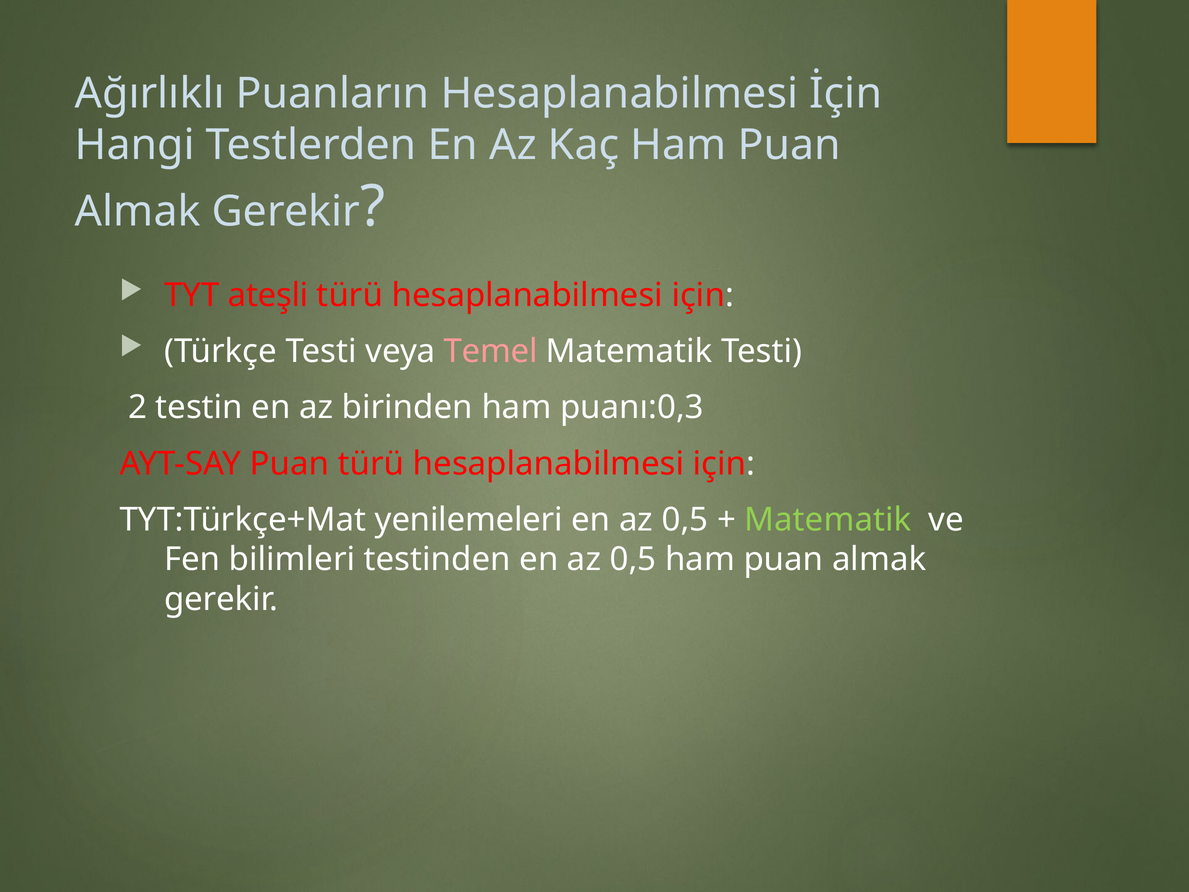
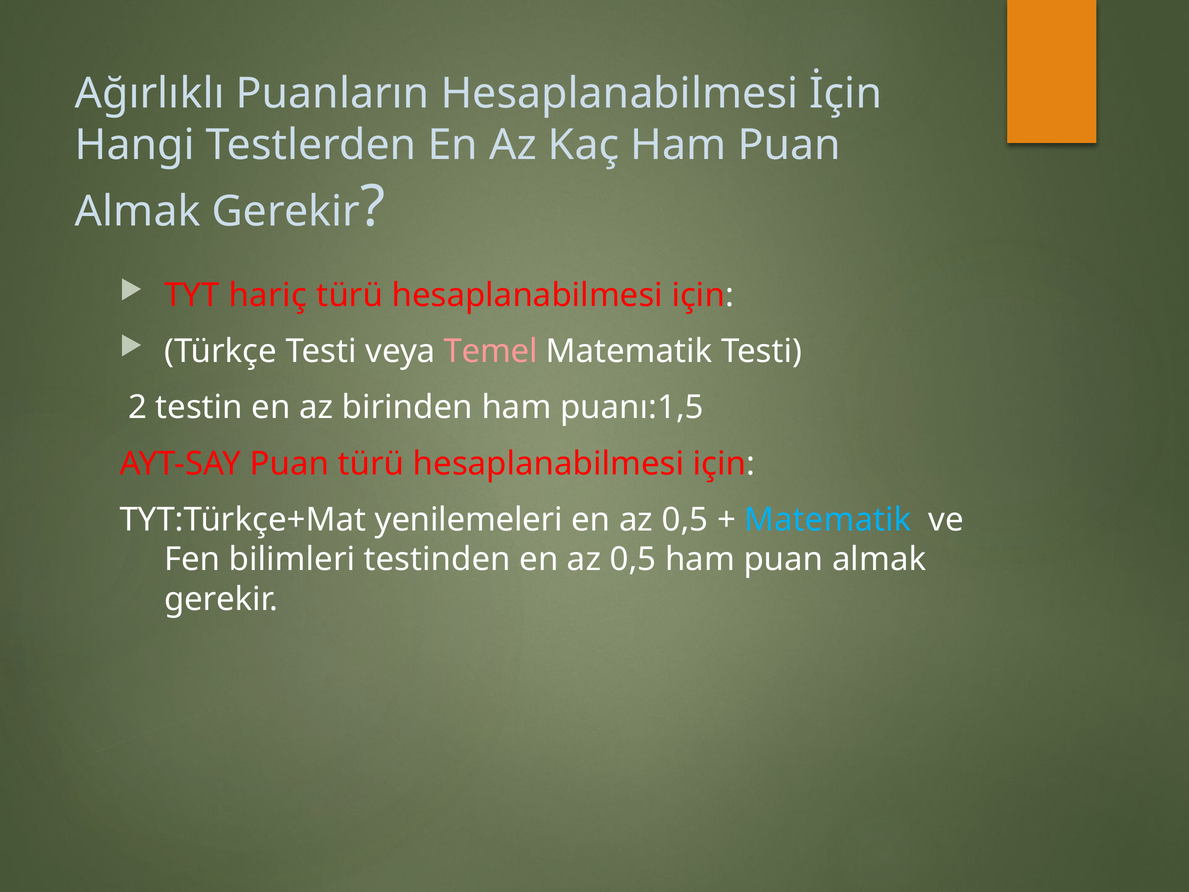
ateşli: ateşli -> hariç
puanı:0,3: puanı:0,3 -> puanı:1,5
Matematik at (828, 520) colour: light green -> light blue
